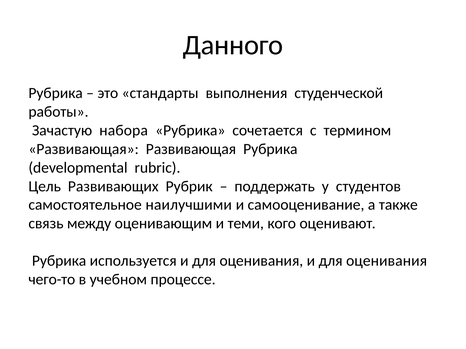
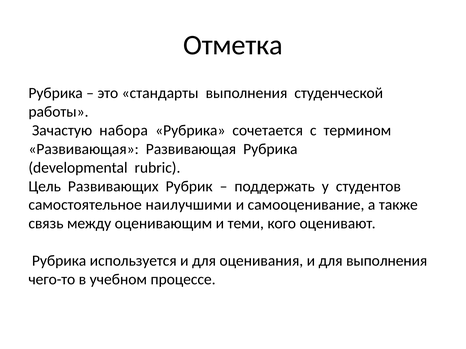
Данного: Данного -> Отметка
оценивания и для оценивания: оценивания -> выполнения
